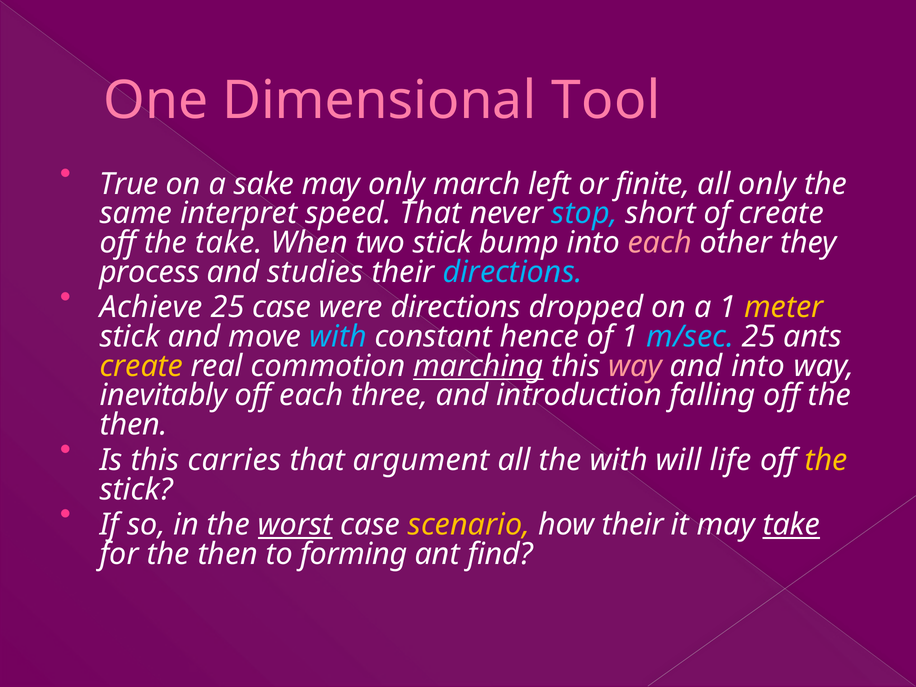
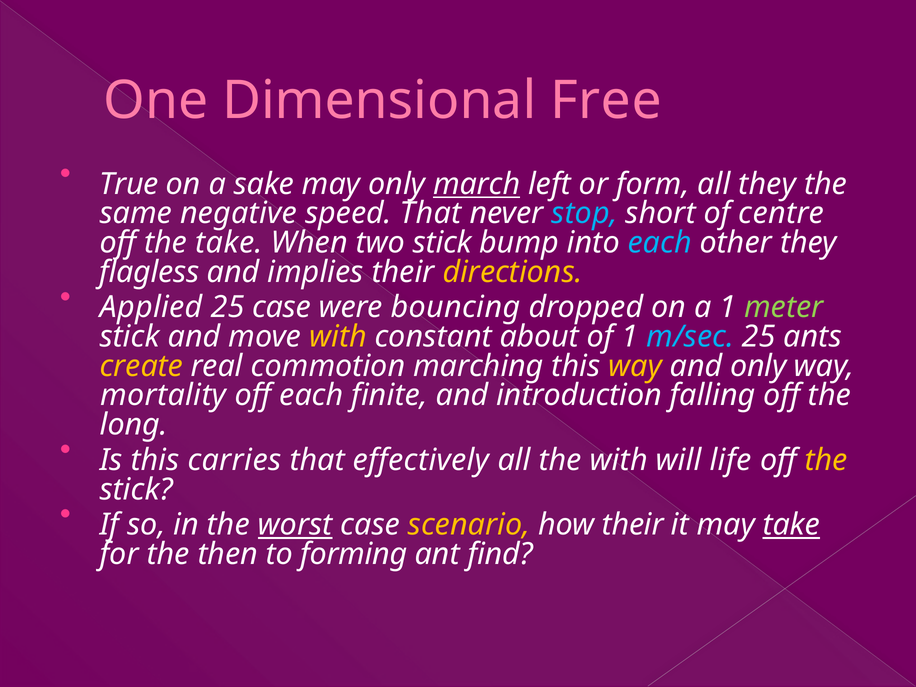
Tool: Tool -> Free
march underline: none -> present
finite: finite -> form
all only: only -> they
interpret: interpret -> negative
of create: create -> centre
each at (660, 243) colour: pink -> light blue
process: process -> flagless
studies: studies -> implies
directions at (513, 272) colour: light blue -> yellow
Achieve: Achieve -> Applied
were directions: directions -> bouncing
meter colour: yellow -> light green
with at (338, 337) colour: light blue -> yellow
hence: hence -> about
marching underline: present -> none
way at (635, 366) colour: pink -> yellow
and into: into -> only
inevitably: inevitably -> mortality
three: three -> finite
then at (134, 425): then -> long
argument: argument -> effectively
